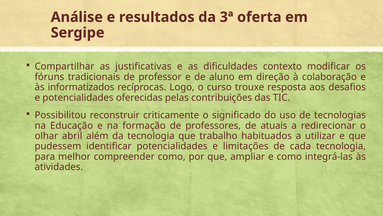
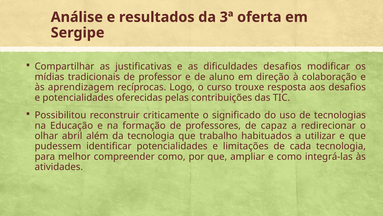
dificuldades contexto: contexto -> desafios
fóruns: fóruns -> mídias
informatizados: informatizados -> aprendizagem
atuais: atuais -> capaz
